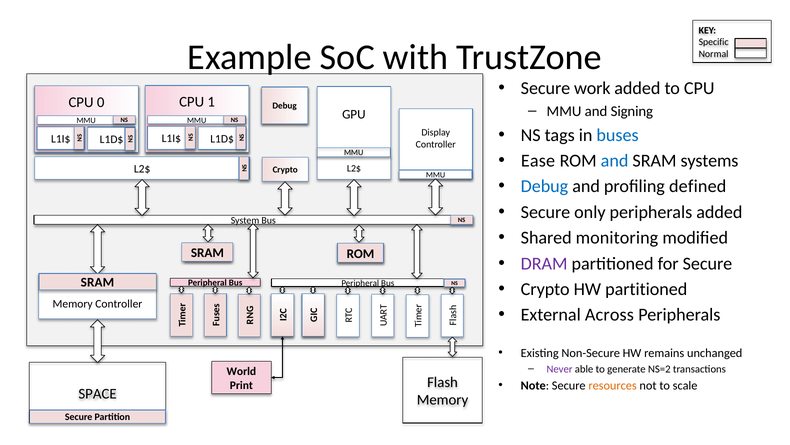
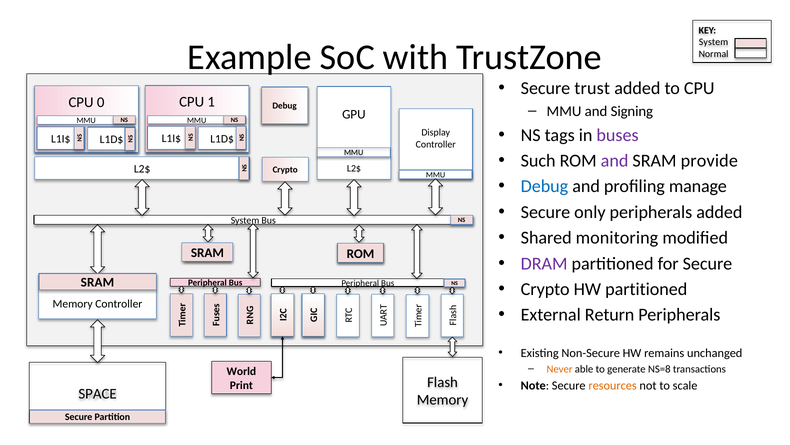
Specific at (714, 42): Specific -> System
work: work -> trust
buses colour: blue -> purple
Ease: Ease -> Such
and at (615, 161) colour: blue -> purple
systems: systems -> provide
defined: defined -> manage
Across: Across -> Return
Never colour: purple -> orange
NS=2: NS=2 -> NS=8
